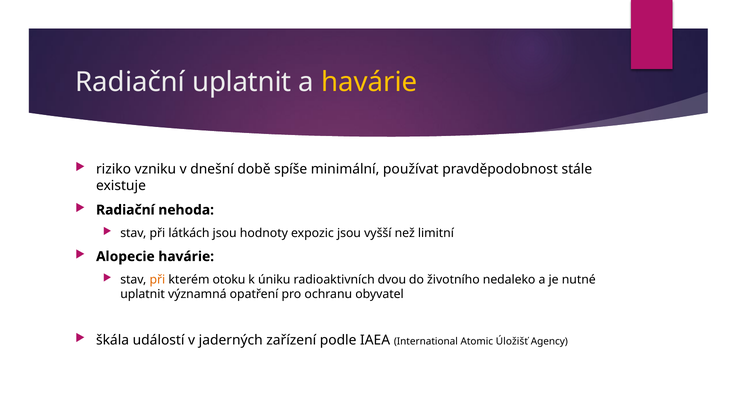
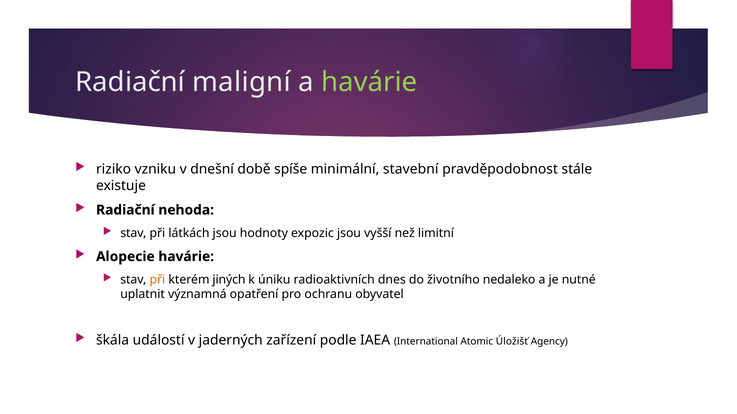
Radiační uplatnit: uplatnit -> maligní
havárie at (369, 82) colour: yellow -> light green
používat: používat -> stavební
otoku: otoku -> jiných
dvou: dvou -> dnes
